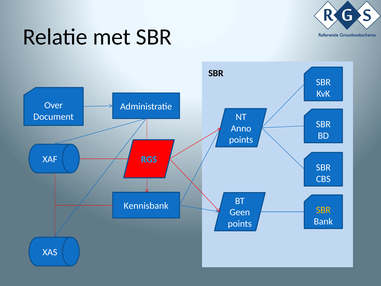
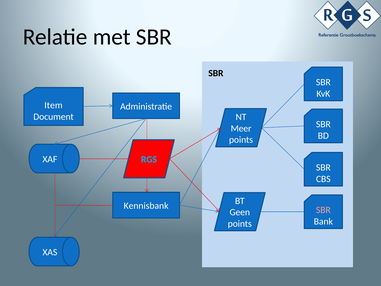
Over: Over -> Item
Anno: Anno -> Meer
SBR at (323, 210) colour: yellow -> pink
